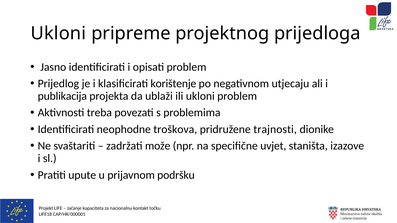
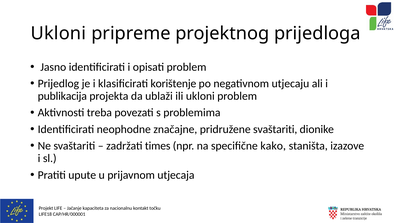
troškova: troškova -> značajne
pridružene trajnosti: trajnosti -> svaštariti
može: može -> times
uvjet: uvjet -> kako
podršku: podršku -> utjecaja
